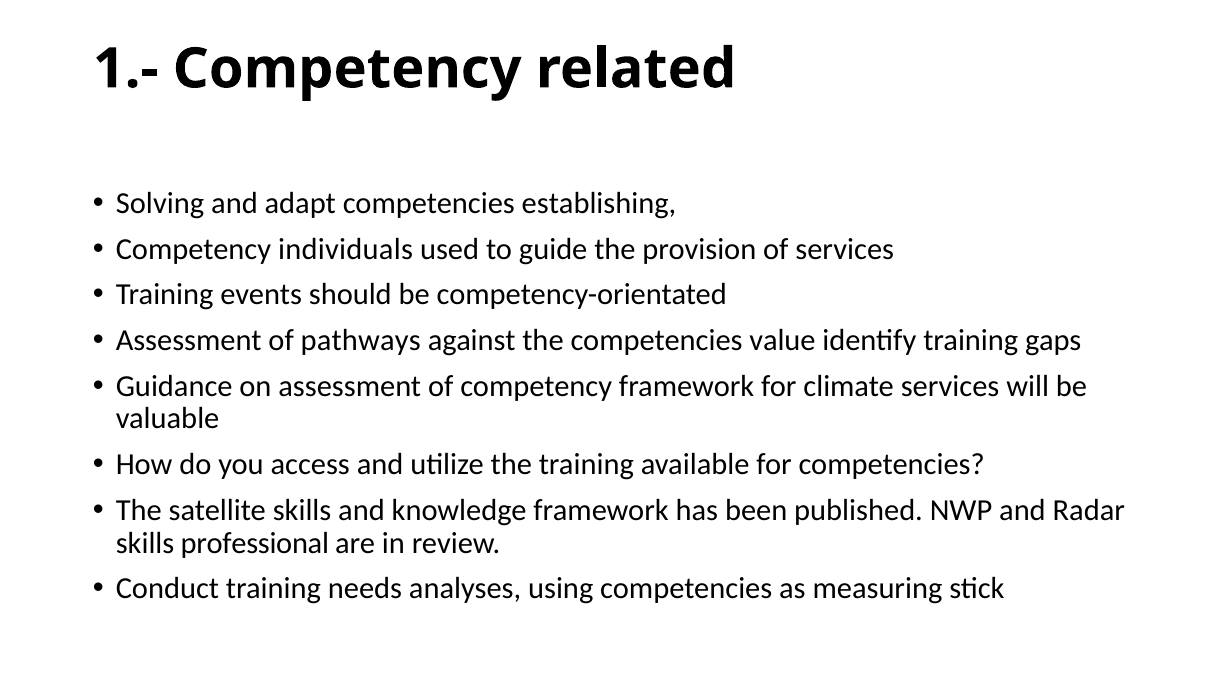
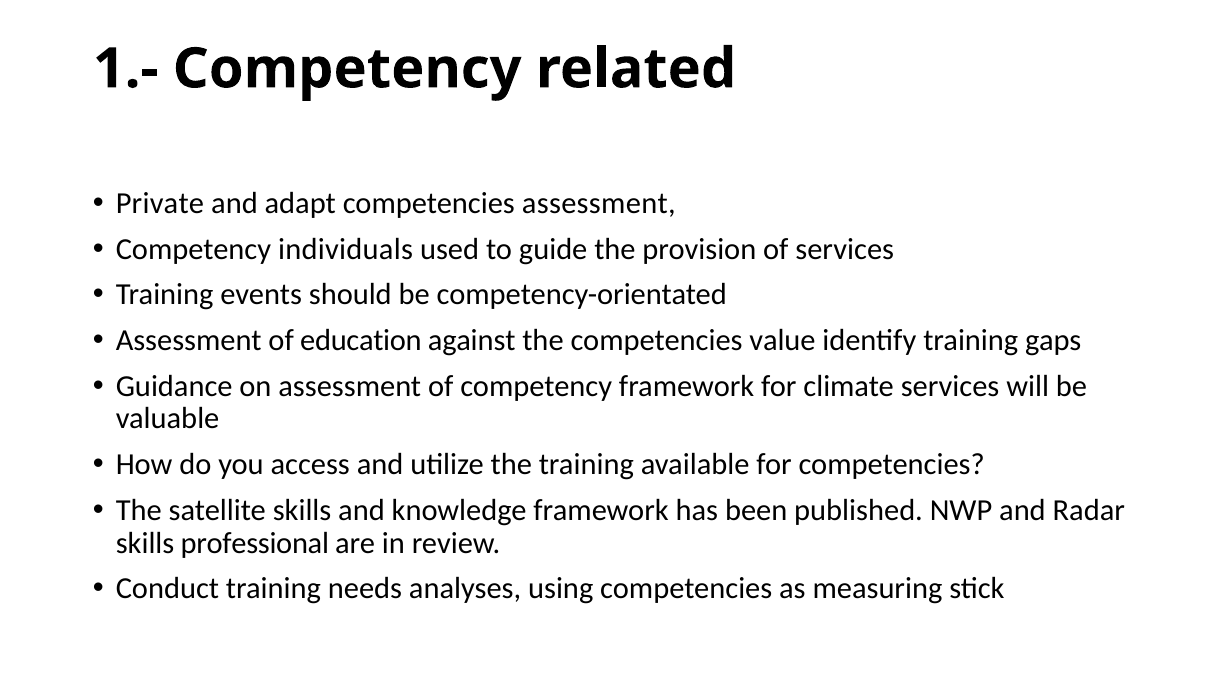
Solving: Solving -> Private
competencies establishing: establishing -> assessment
pathways: pathways -> education
